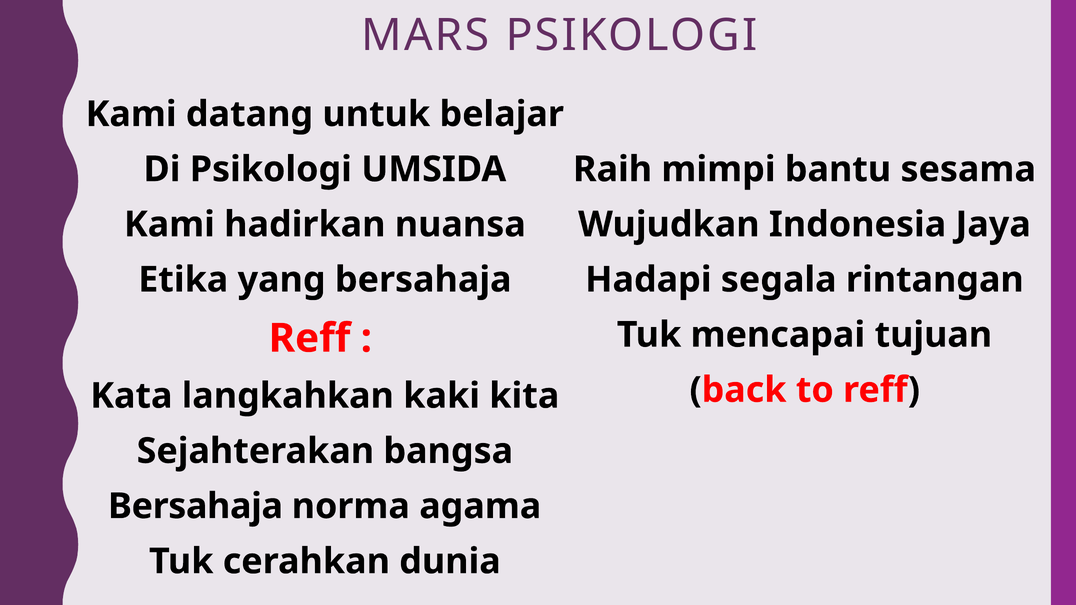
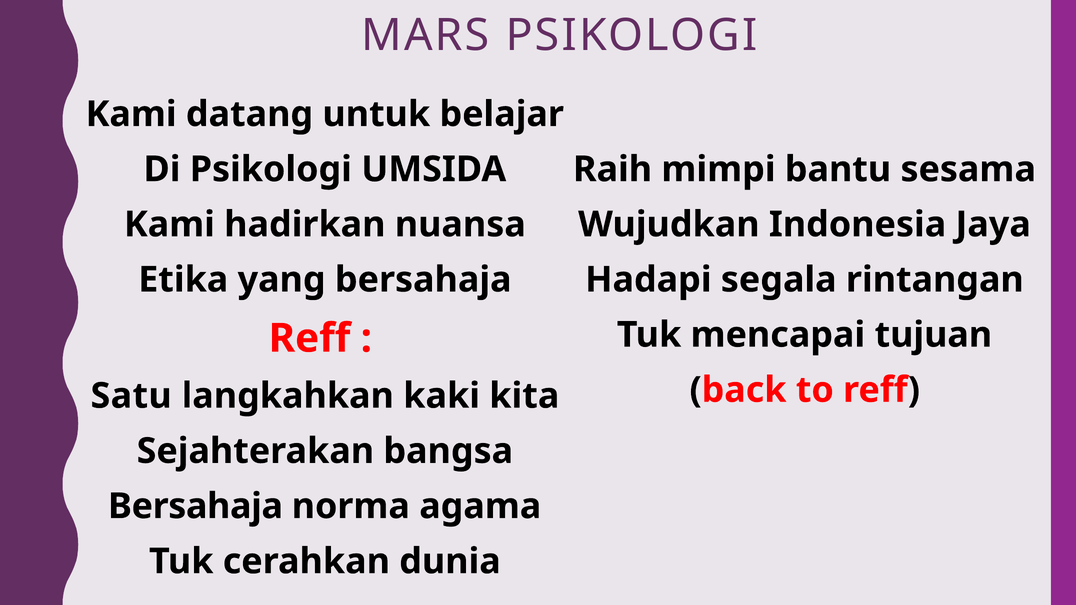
Kata: Kata -> Satu
